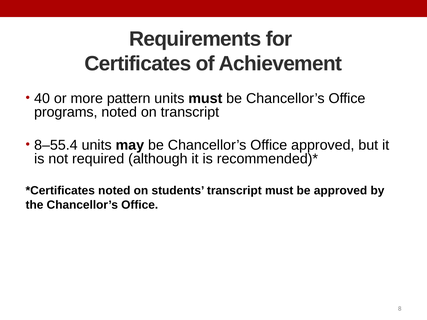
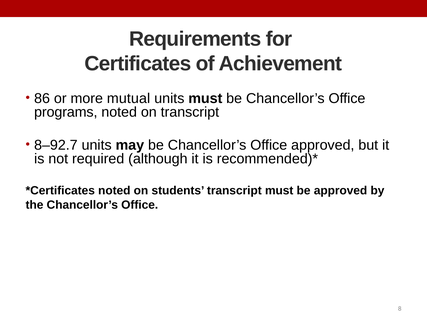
40: 40 -> 86
pattern: pattern -> mutual
8–55.4: 8–55.4 -> 8–92.7
